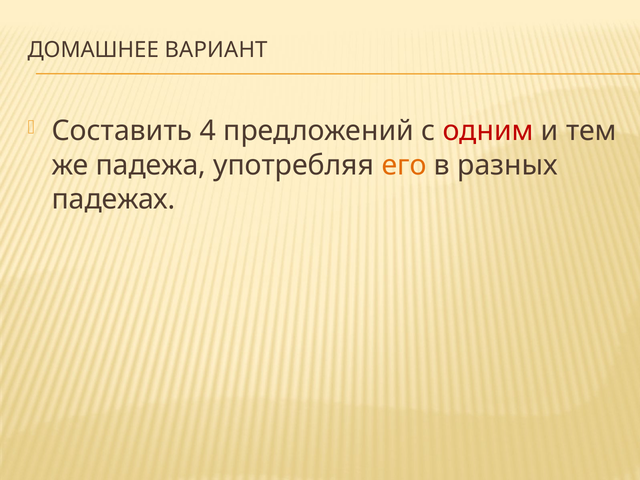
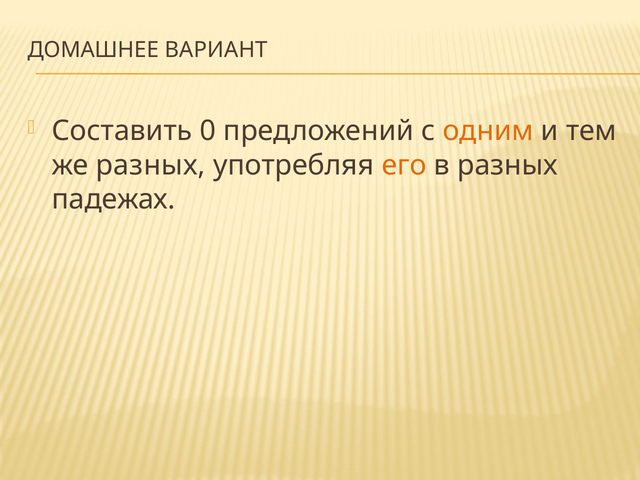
4: 4 -> 0
одним colour: red -> orange
же падежа: падежа -> разных
